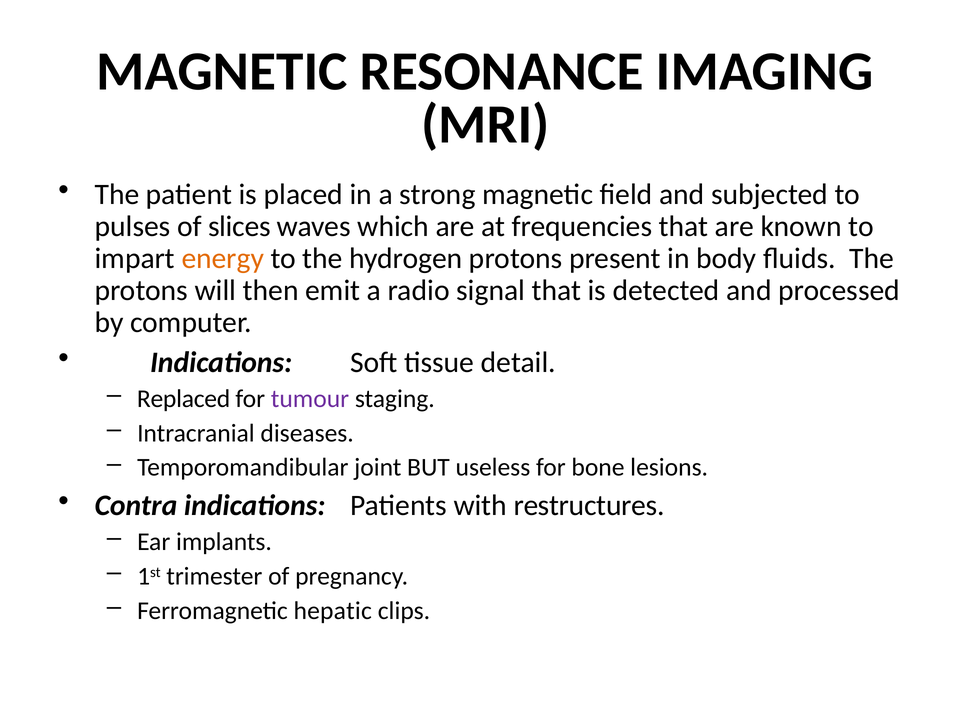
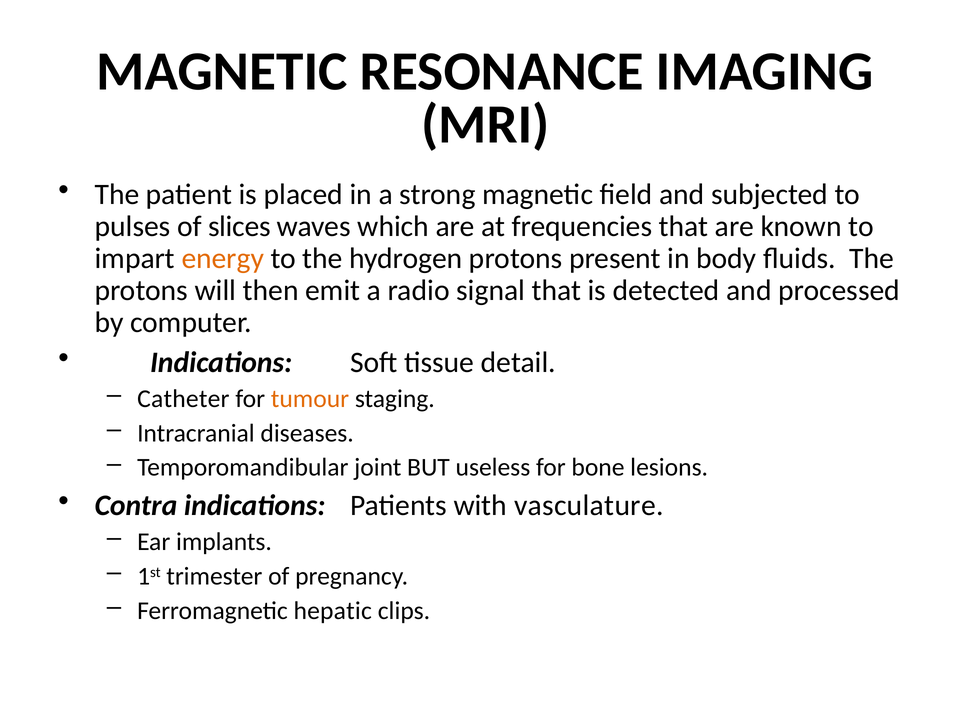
Replaced: Replaced -> Catheter
tumour colour: purple -> orange
restructures: restructures -> vasculature
